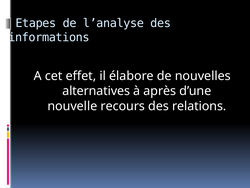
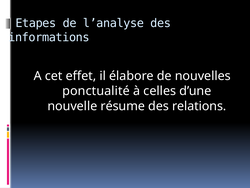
alternatives: alternatives -> ponctualité
après: après -> celles
recours: recours -> résume
